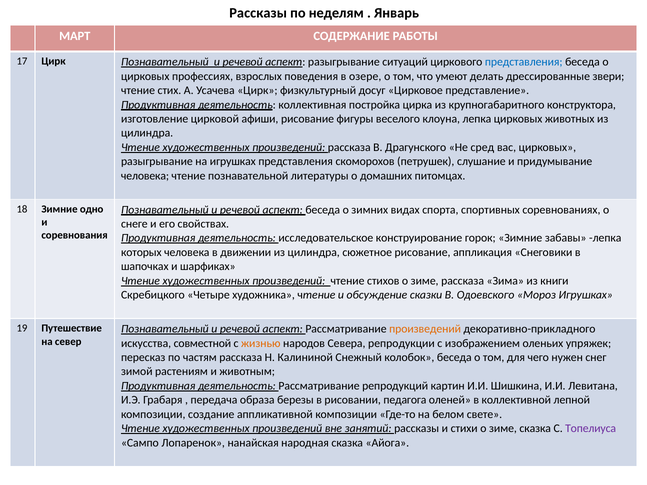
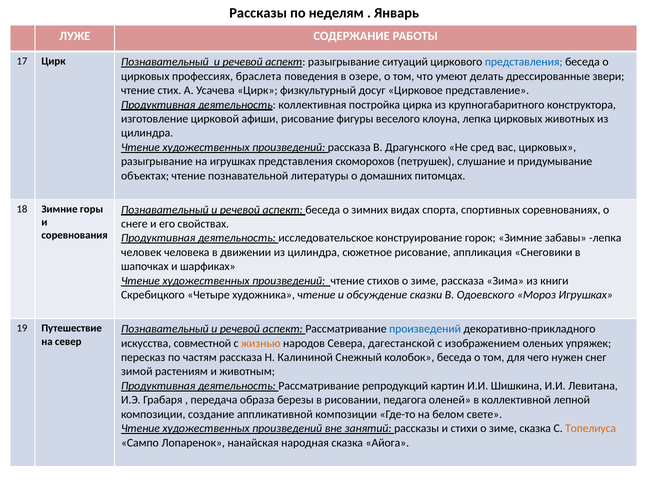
МАРТ: МАРТ -> ЛУЖЕ
взрослых: взрослых -> браслета
человека at (145, 176): человека -> объектах
одно: одно -> горы
которых: которых -> человек
произведений at (425, 329) colour: orange -> blue
репродукции: репродукции -> дагестанской
Топелиуса colour: purple -> orange
